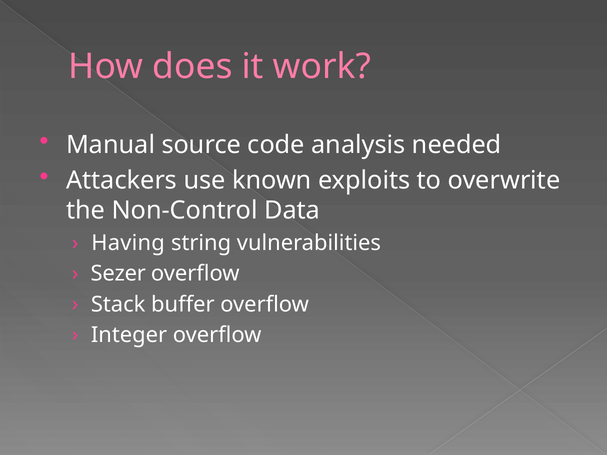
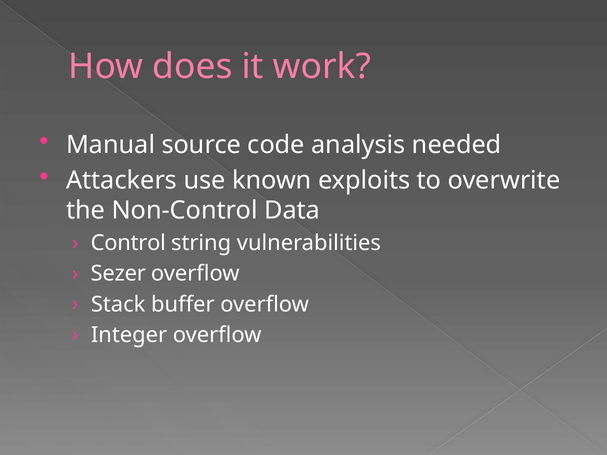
Having: Having -> Control
